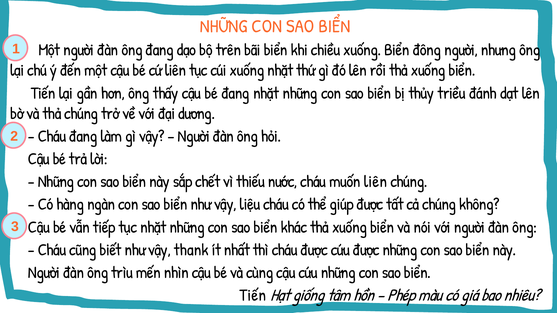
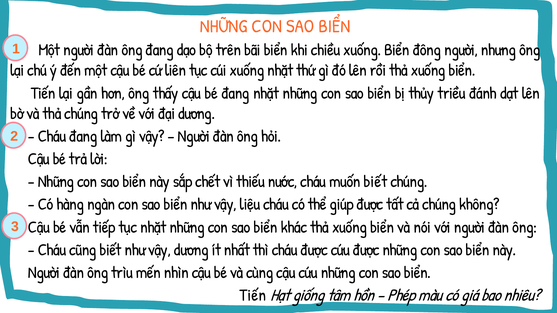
muốn liên: liên -> biết
vậy thank: thank -> dương
